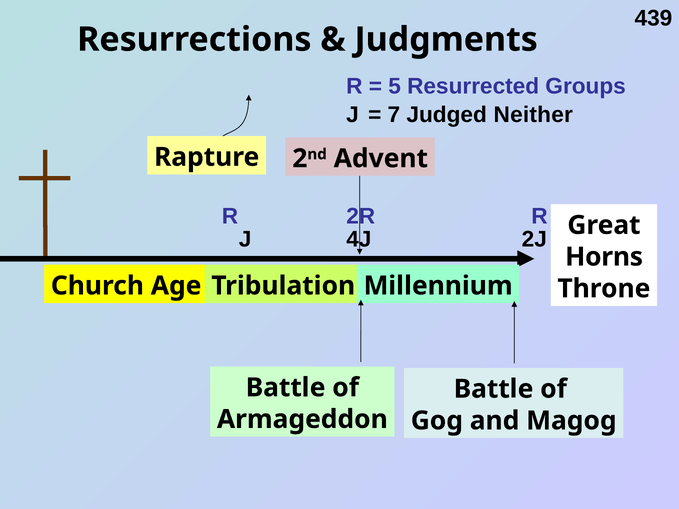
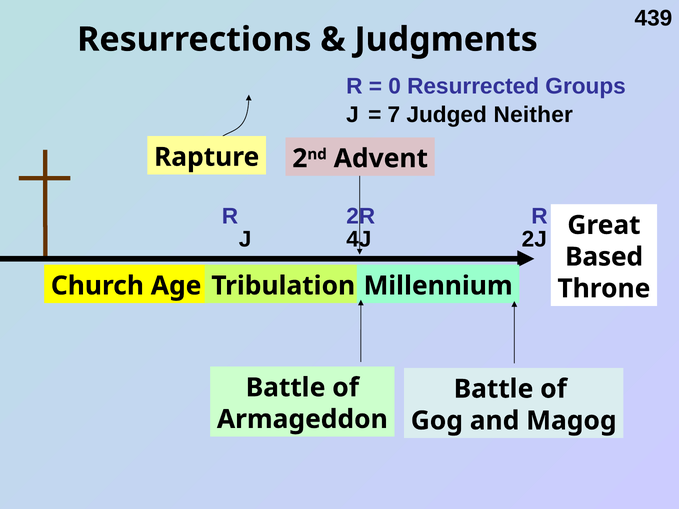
5: 5 -> 0
Horns: Horns -> Based
